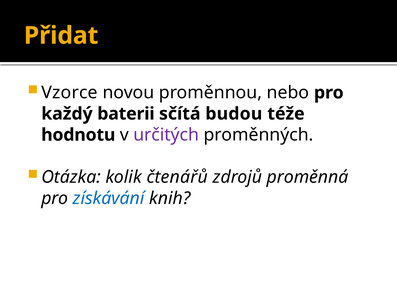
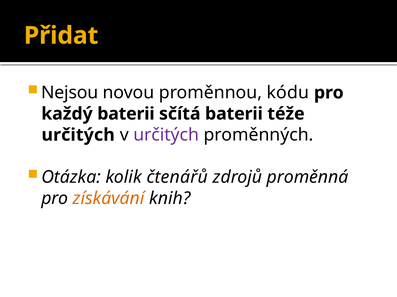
Vzorce: Vzorce -> Nejsou
nebo: nebo -> kódu
sčítá budou: budou -> baterii
hodnotu at (78, 135): hodnotu -> určitých
získávání colour: blue -> orange
